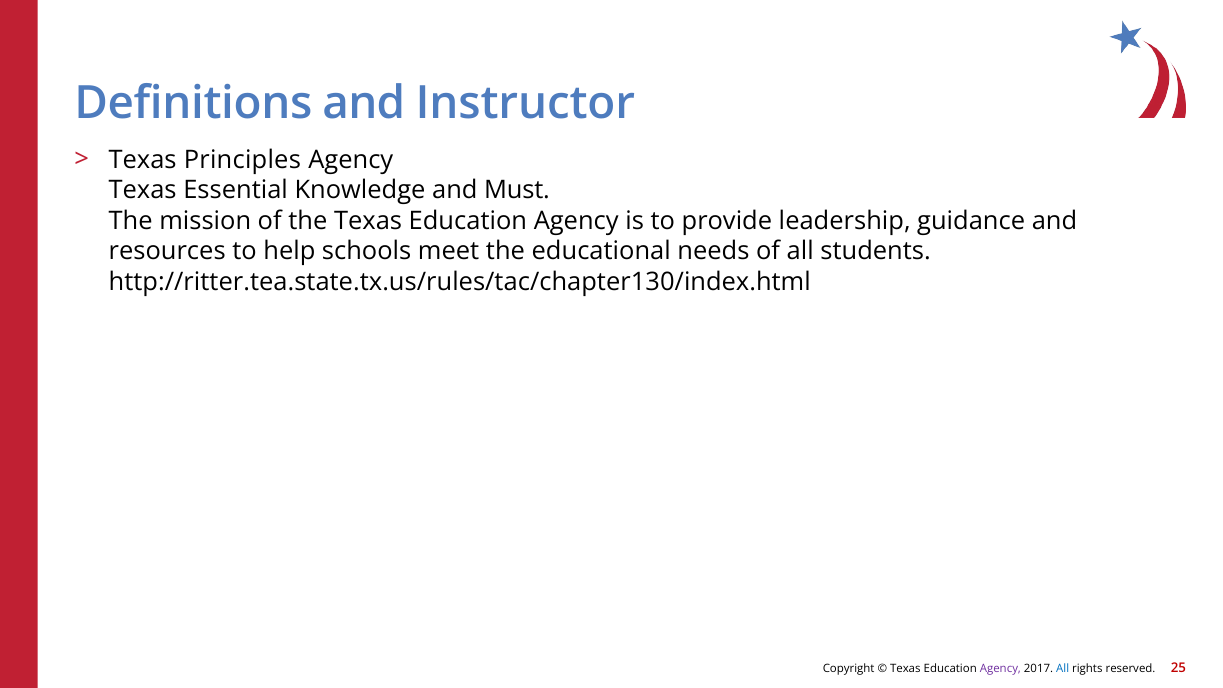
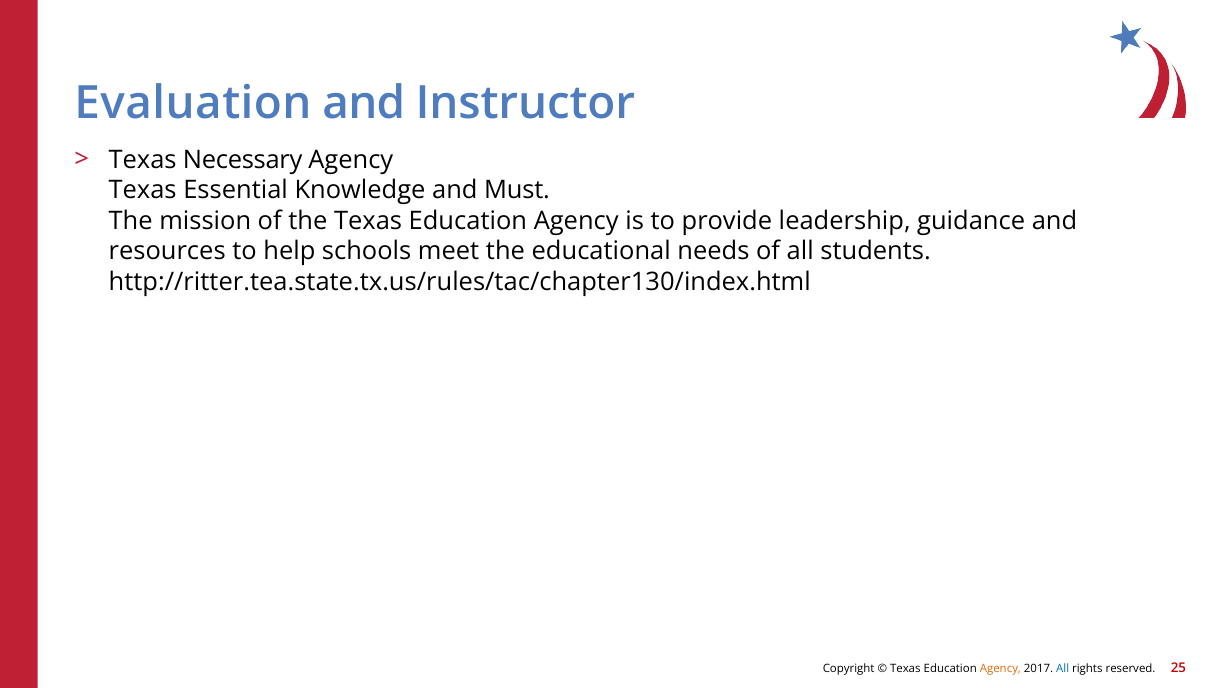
Definitions: Definitions -> Evaluation
Principles: Principles -> Necessary
Agency at (1000, 669) colour: purple -> orange
